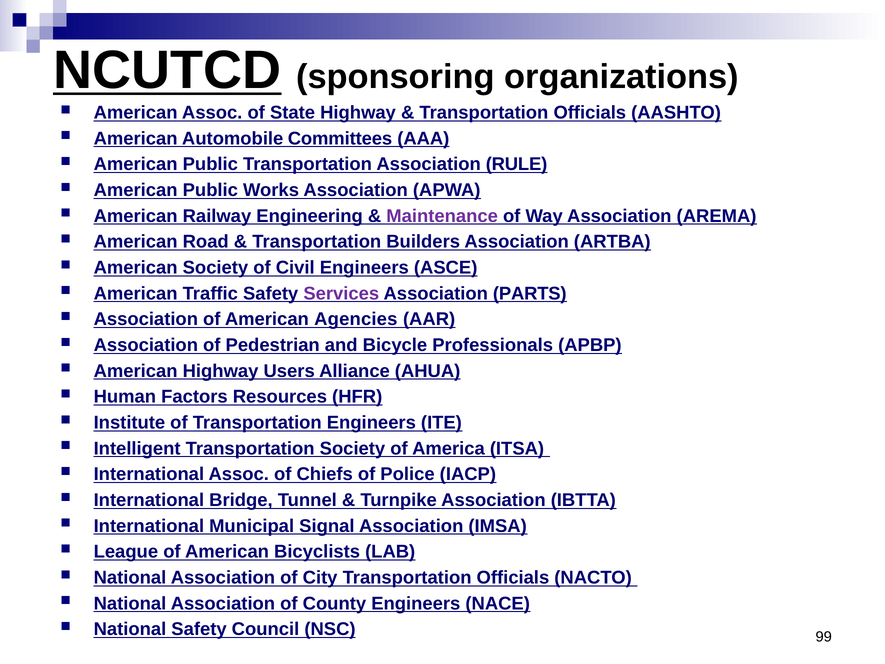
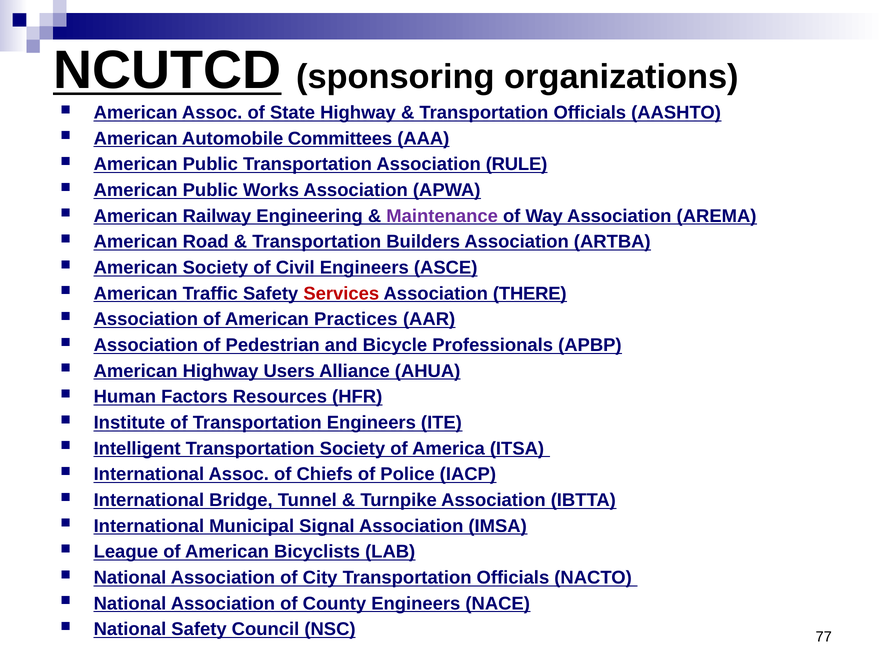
Services colour: purple -> red
PARTS: PARTS -> THERE
Agencies: Agencies -> Practices
99: 99 -> 77
